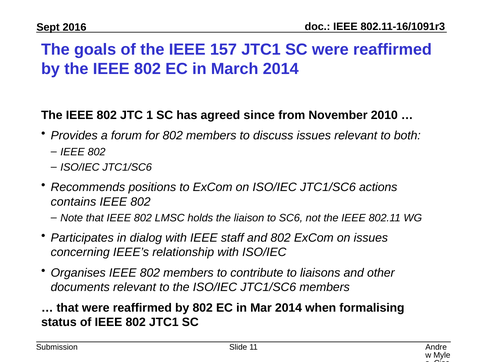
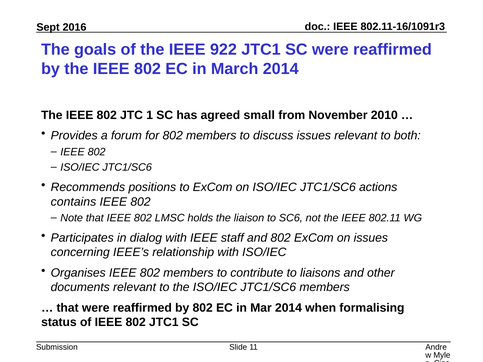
157: 157 -> 922
since: since -> small
